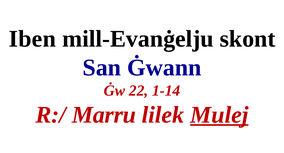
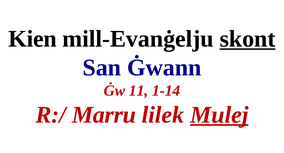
Iben: Iben -> Kien
skont underline: none -> present
22: 22 -> 11
